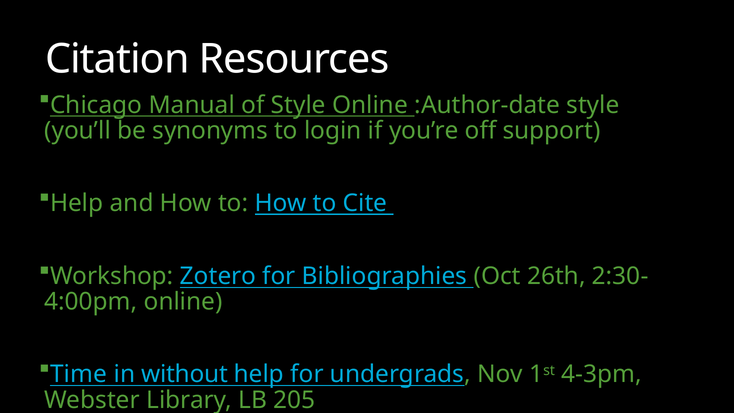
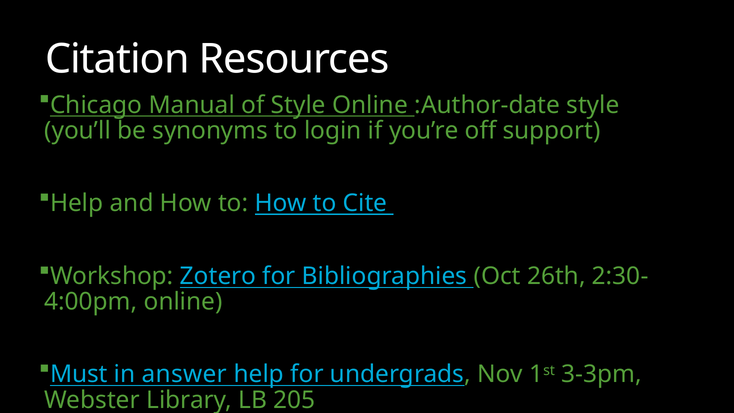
Time: Time -> Must
without: without -> answer
4-3pm: 4-3pm -> 3-3pm
